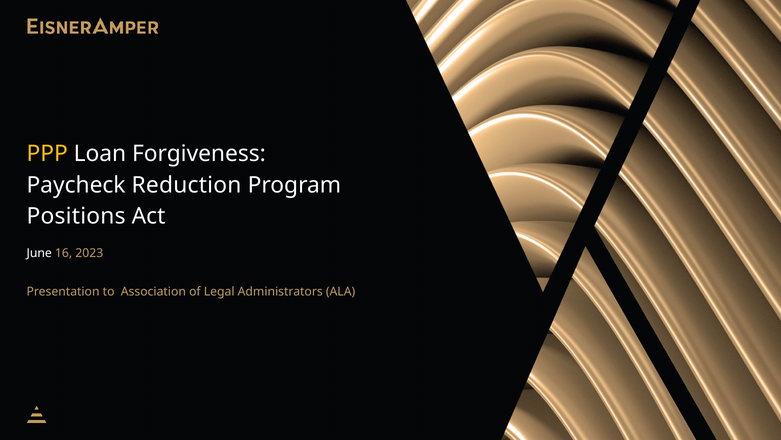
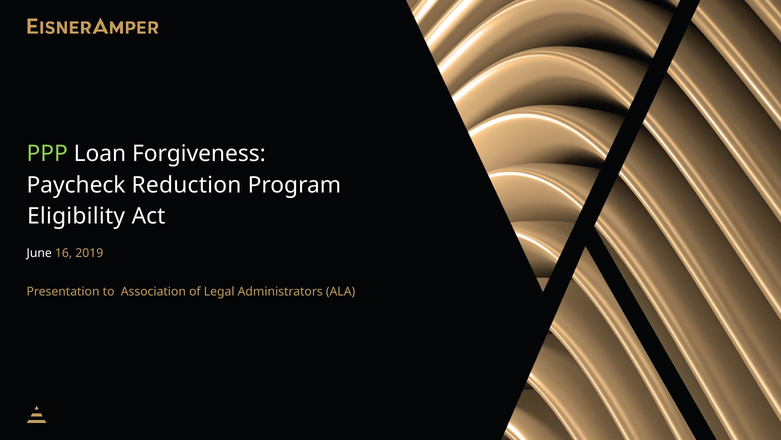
PPP colour: yellow -> light green
Positions: Positions -> Eligibility
2023: 2023 -> 2019
